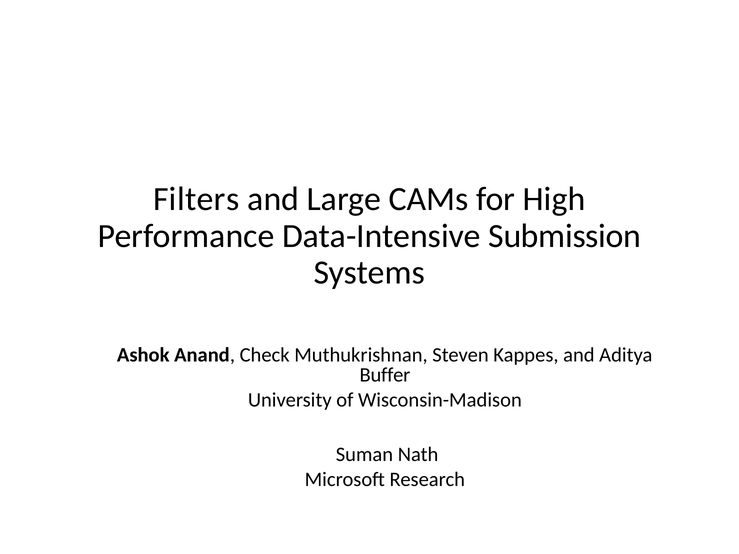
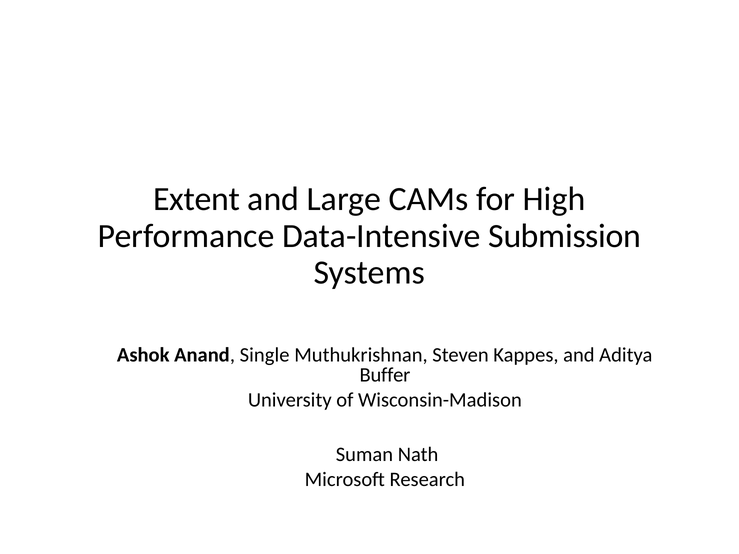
Filters: Filters -> Extent
Check: Check -> Single
